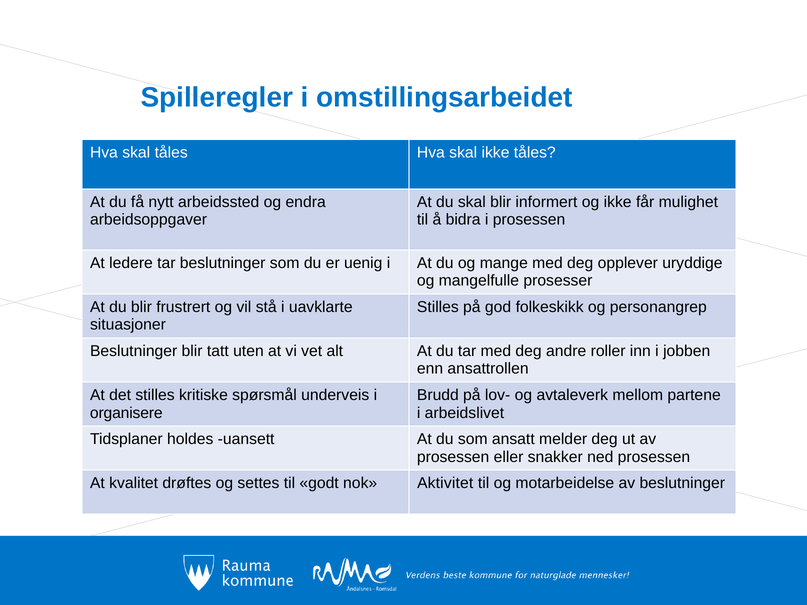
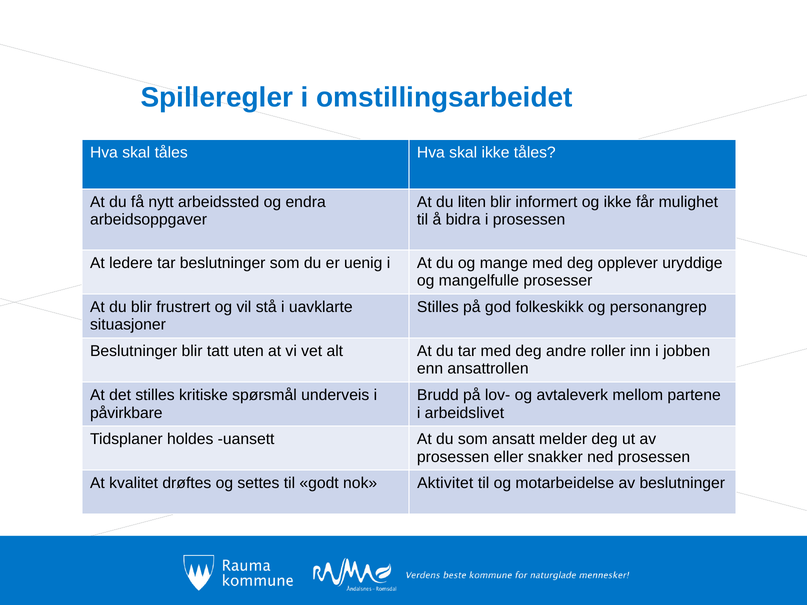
du skal: skal -> liten
organisere: organisere -> påvirkbare
